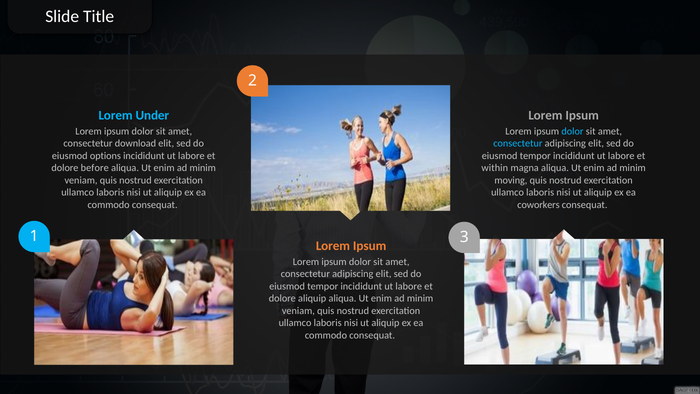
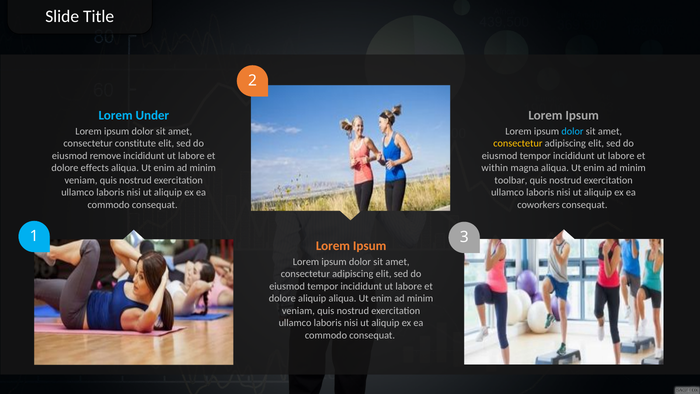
download: download -> constitute
consectetur at (518, 143) colour: light blue -> yellow
options: options -> remove
before: before -> effects
moving: moving -> toolbar
